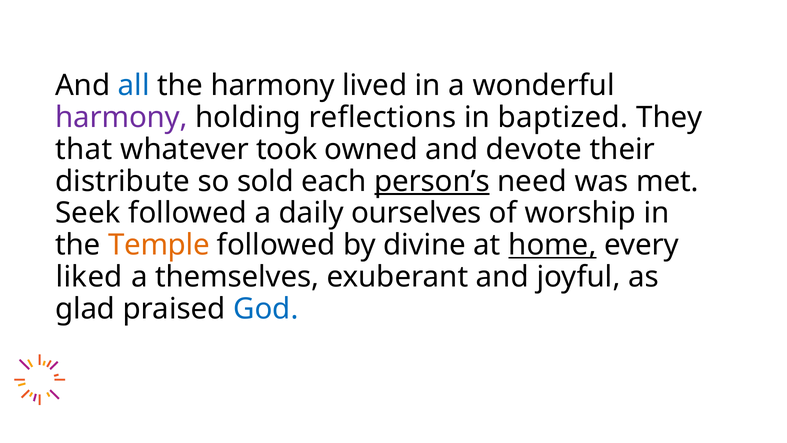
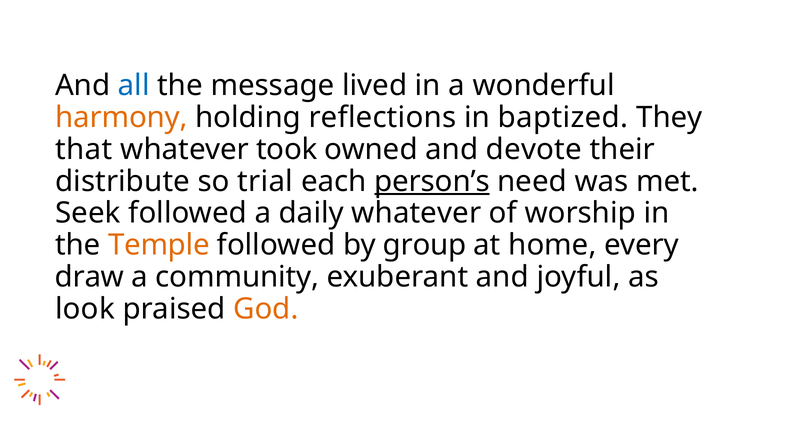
the harmony: harmony -> message
harmony at (121, 117) colour: purple -> orange
sold: sold -> trial
daily ourselves: ourselves -> whatever
divine: divine -> group
home underline: present -> none
liked: liked -> draw
themselves: themselves -> community
glad: glad -> look
God colour: blue -> orange
